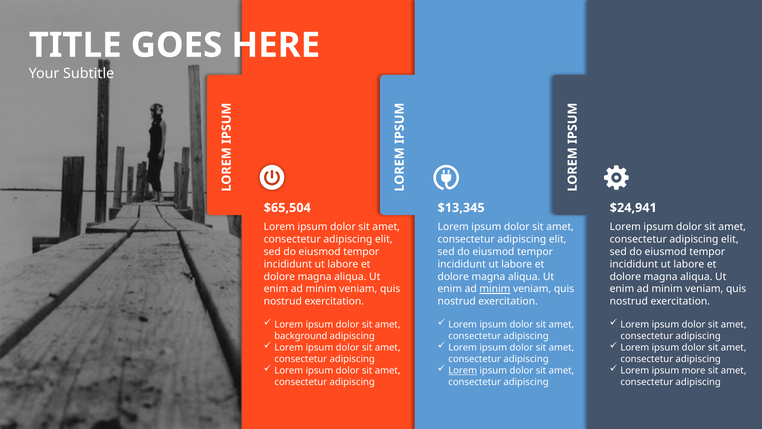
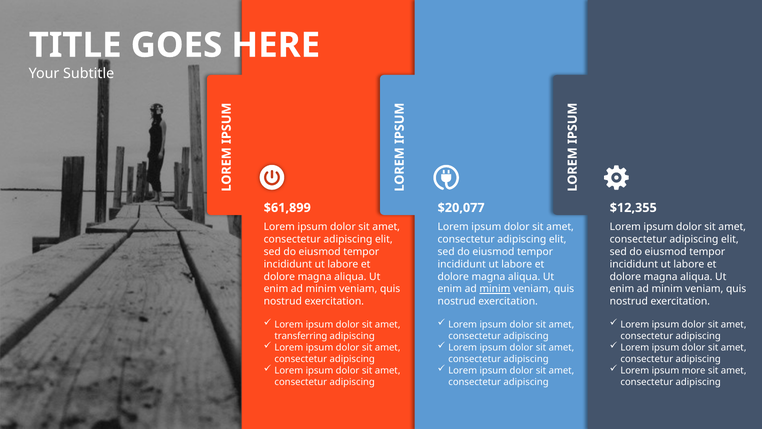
$65,504: $65,504 -> $61,899
$13,345: $13,345 -> $20,077
$24,941: $24,941 -> $12,355
background: background -> transferring
Lorem at (463, 370) underline: present -> none
